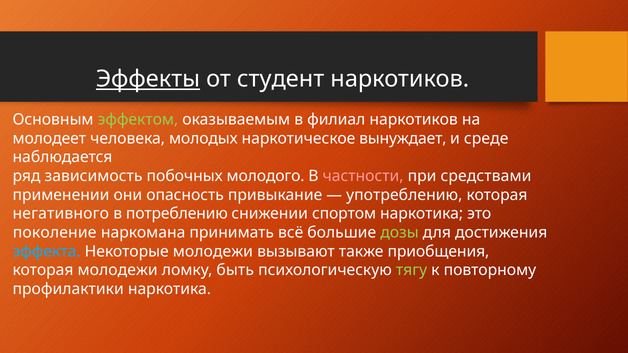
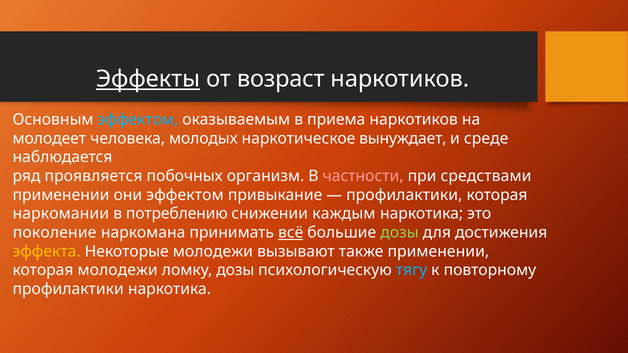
студент: студент -> возраст
эффектом at (138, 120) colour: light green -> light blue
филиал: филиал -> приема
зависимость: зависимость -> проявляется
молодого: молодого -> организм
они опасность: опасность -> эффектом
употреблению at (404, 195): употреблению -> профилактики
негативного: негативного -> наркомании
спортом: спортом -> каждым
всё underline: none -> present
эффекта colour: light blue -> yellow
также приобщения: приобщения -> применении
ломку быть: быть -> дозы
тягу colour: light green -> light blue
